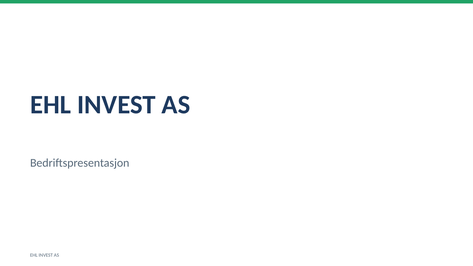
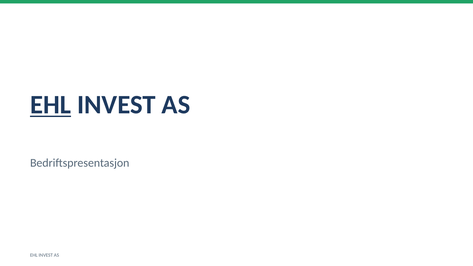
EHL at (51, 105) underline: none -> present
